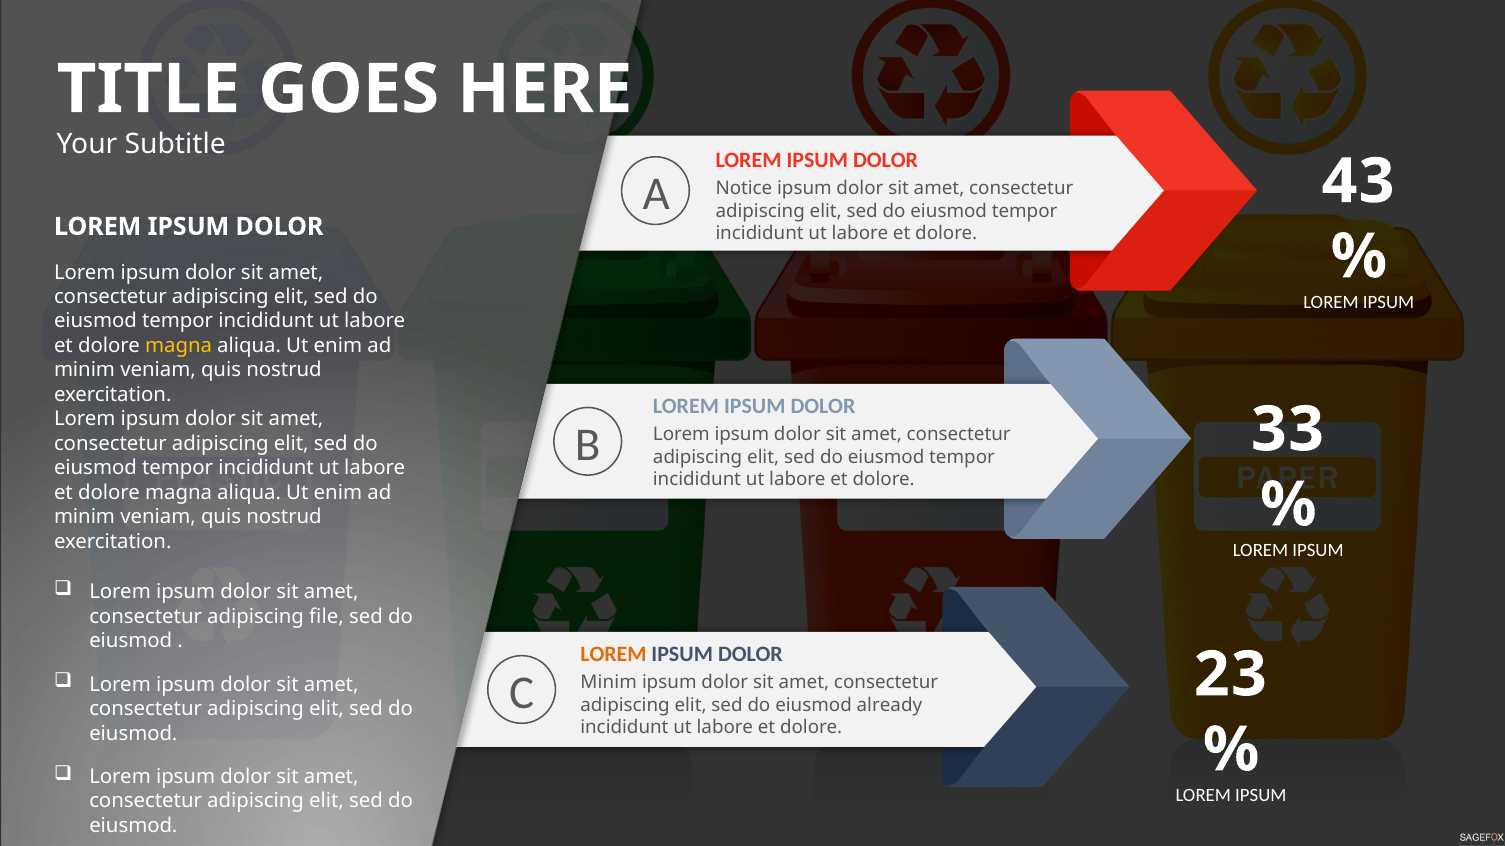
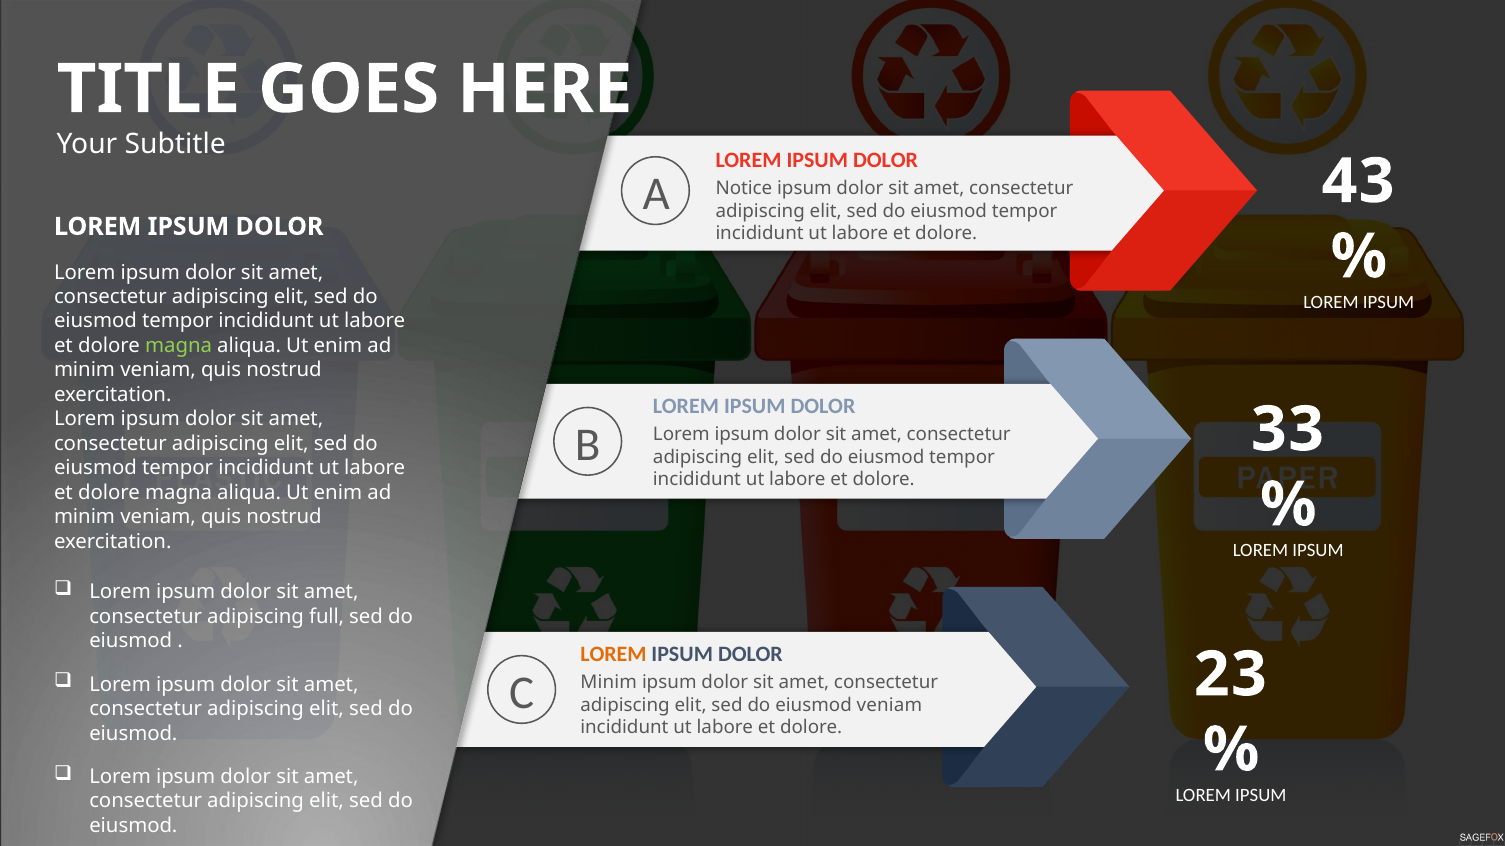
magna at (179, 346) colour: yellow -> light green
file: file -> full
eiusmod already: already -> veniam
